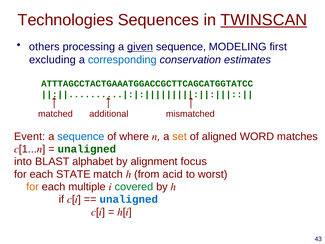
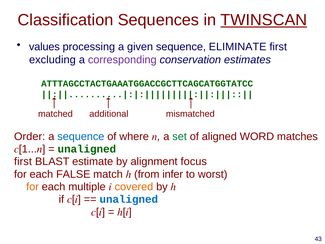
Technologies: Technologies -> Classification
others: others -> values
given underline: present -> none
MODELING: MODELING -> ELIMINATE
corresponding colour: blue -> purple
Event: Event -> Order
set colour: orange -> green
into at (23, 161): into -> first
alphabet: alphabet -> estimate
STATE: STATE -> FALSE
acid: acid -> infer
covered colour: green -> orange
